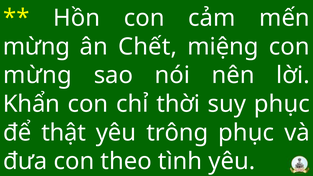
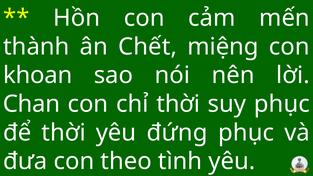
mừng at (36, 47): mừng -> thành
mừng at (38, 75): mừng -> khoan
Khẩn: Khẩn -> Chan
để thật: thật -> thời
trông: trông -> đứng
